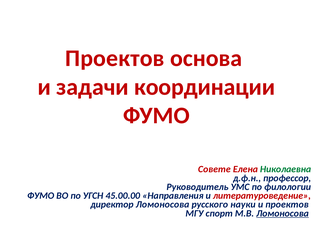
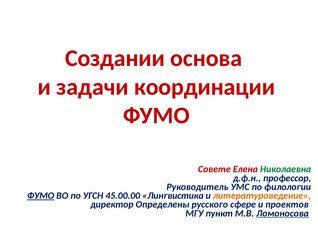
Проектов at (115, 58): Проектов -> Создании
ФУМО at (41, 196) underline: none -> present
Направления: Направления -> Лингвистика
литературоведение colour: red -> orange
директор Ломоносова: Ломоносова -> Определены
науки: науки -> сфере
спорт: спорт -> пункт
